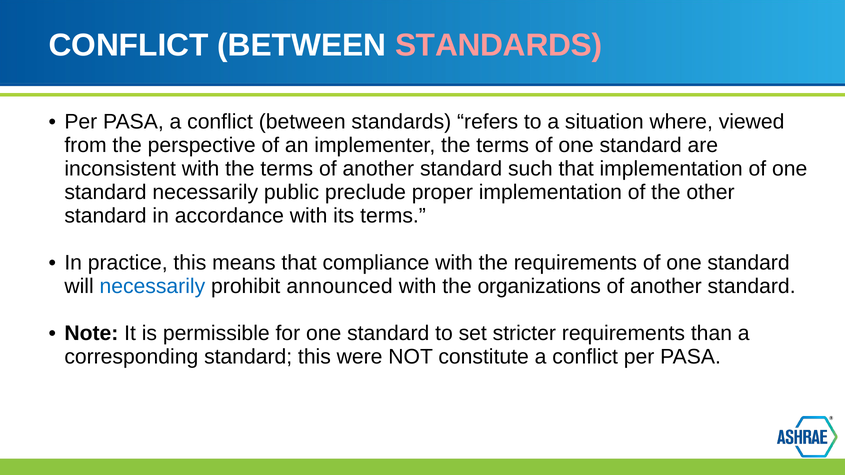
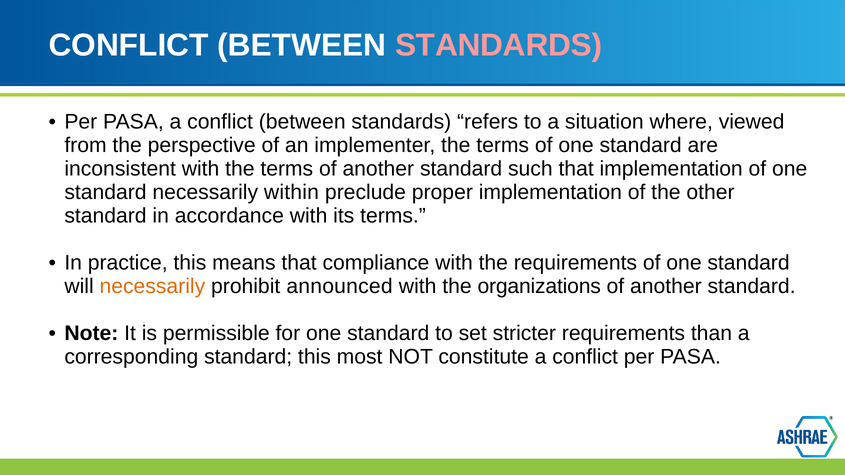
public: public -> within
necessarily at (152, 287) colour: blue -> orange
were: were -> most
